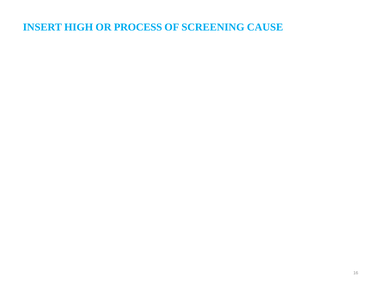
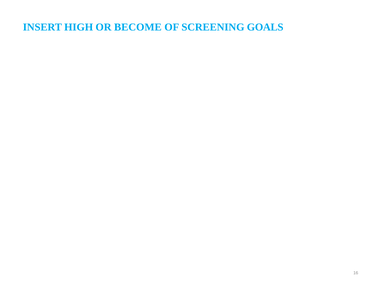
PROCESS: PROCESS -> BECOME
CAUSE: CAUSE -> GOALS
